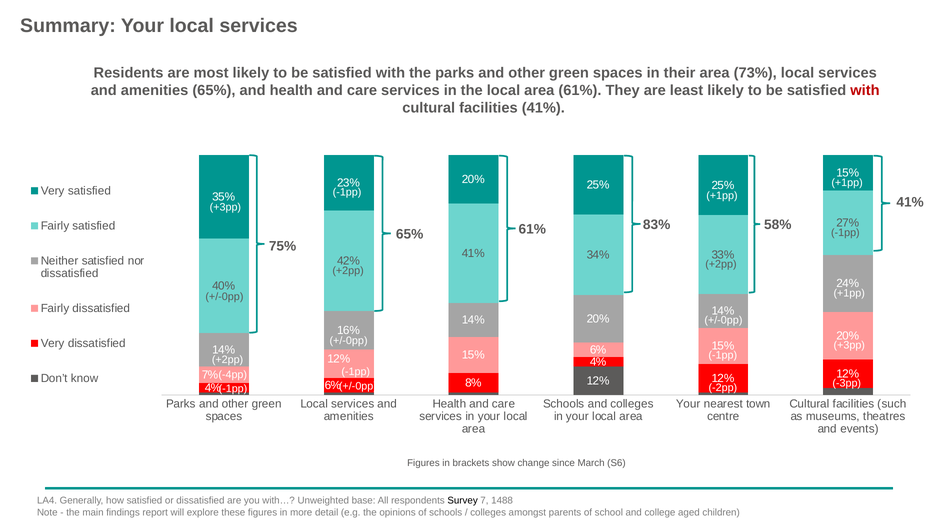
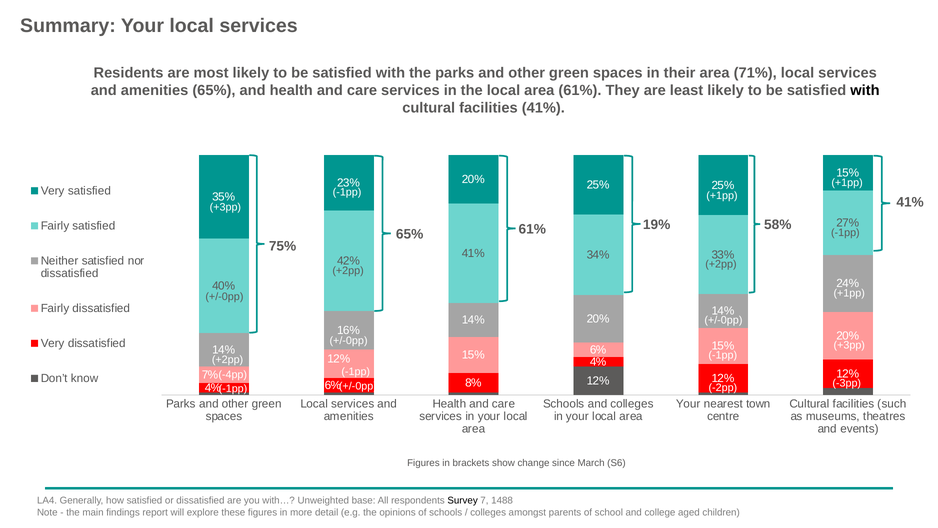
73%: 73% -> 71%
with at (865, 90) colour: red -> black
83%: 83% -> 19%
